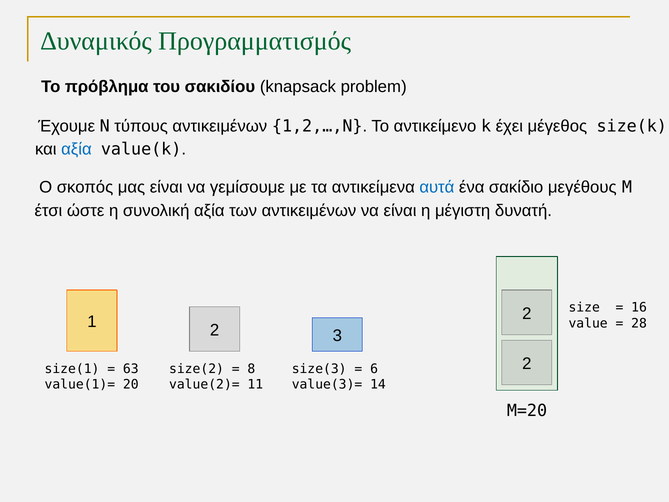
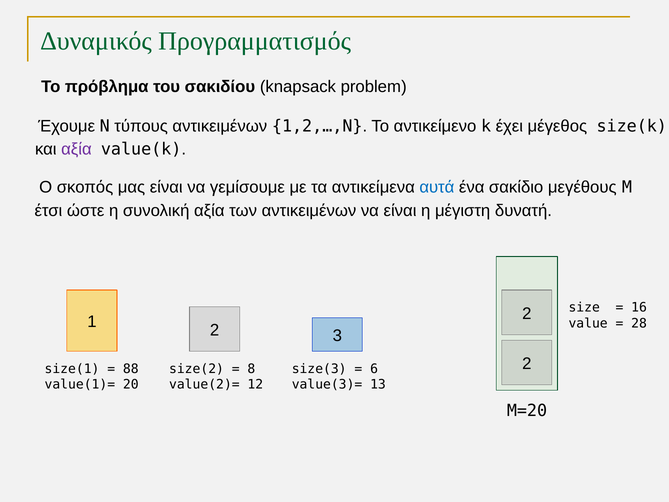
αξία at (76, 149) colour: blue -> purple
63: 63 -> 88
11: 11 -> 12
14: 14 -> 13
